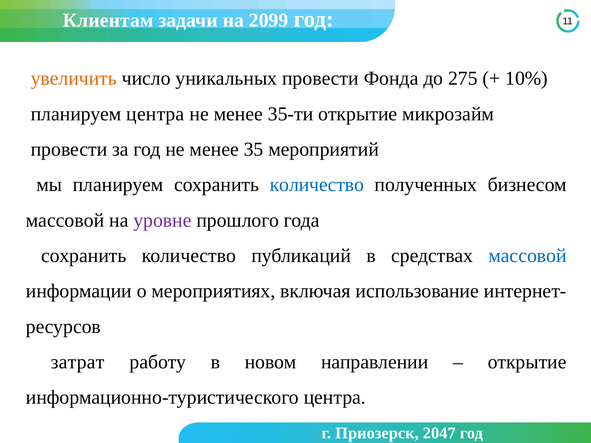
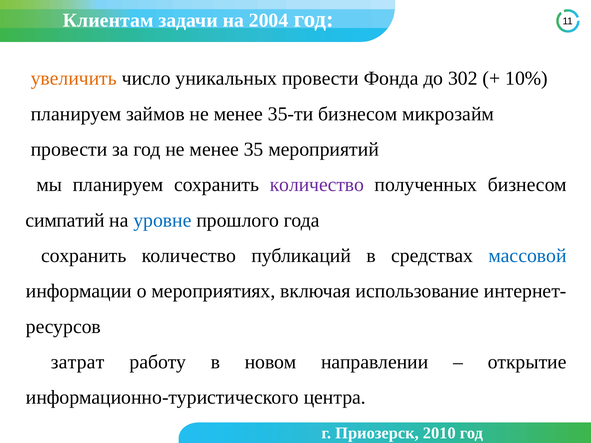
2099: 2099 -> 2004
275: 275 -> 302
планируем центра: центра -> займов
35-ти открытие: открытие -> бизнесом
количество at (317, 185) colour: blue -> purple
массовой at (65, 220): массовой -> симпатий
уровне colour: purple -> blue
2047: 2047 -> 2010
